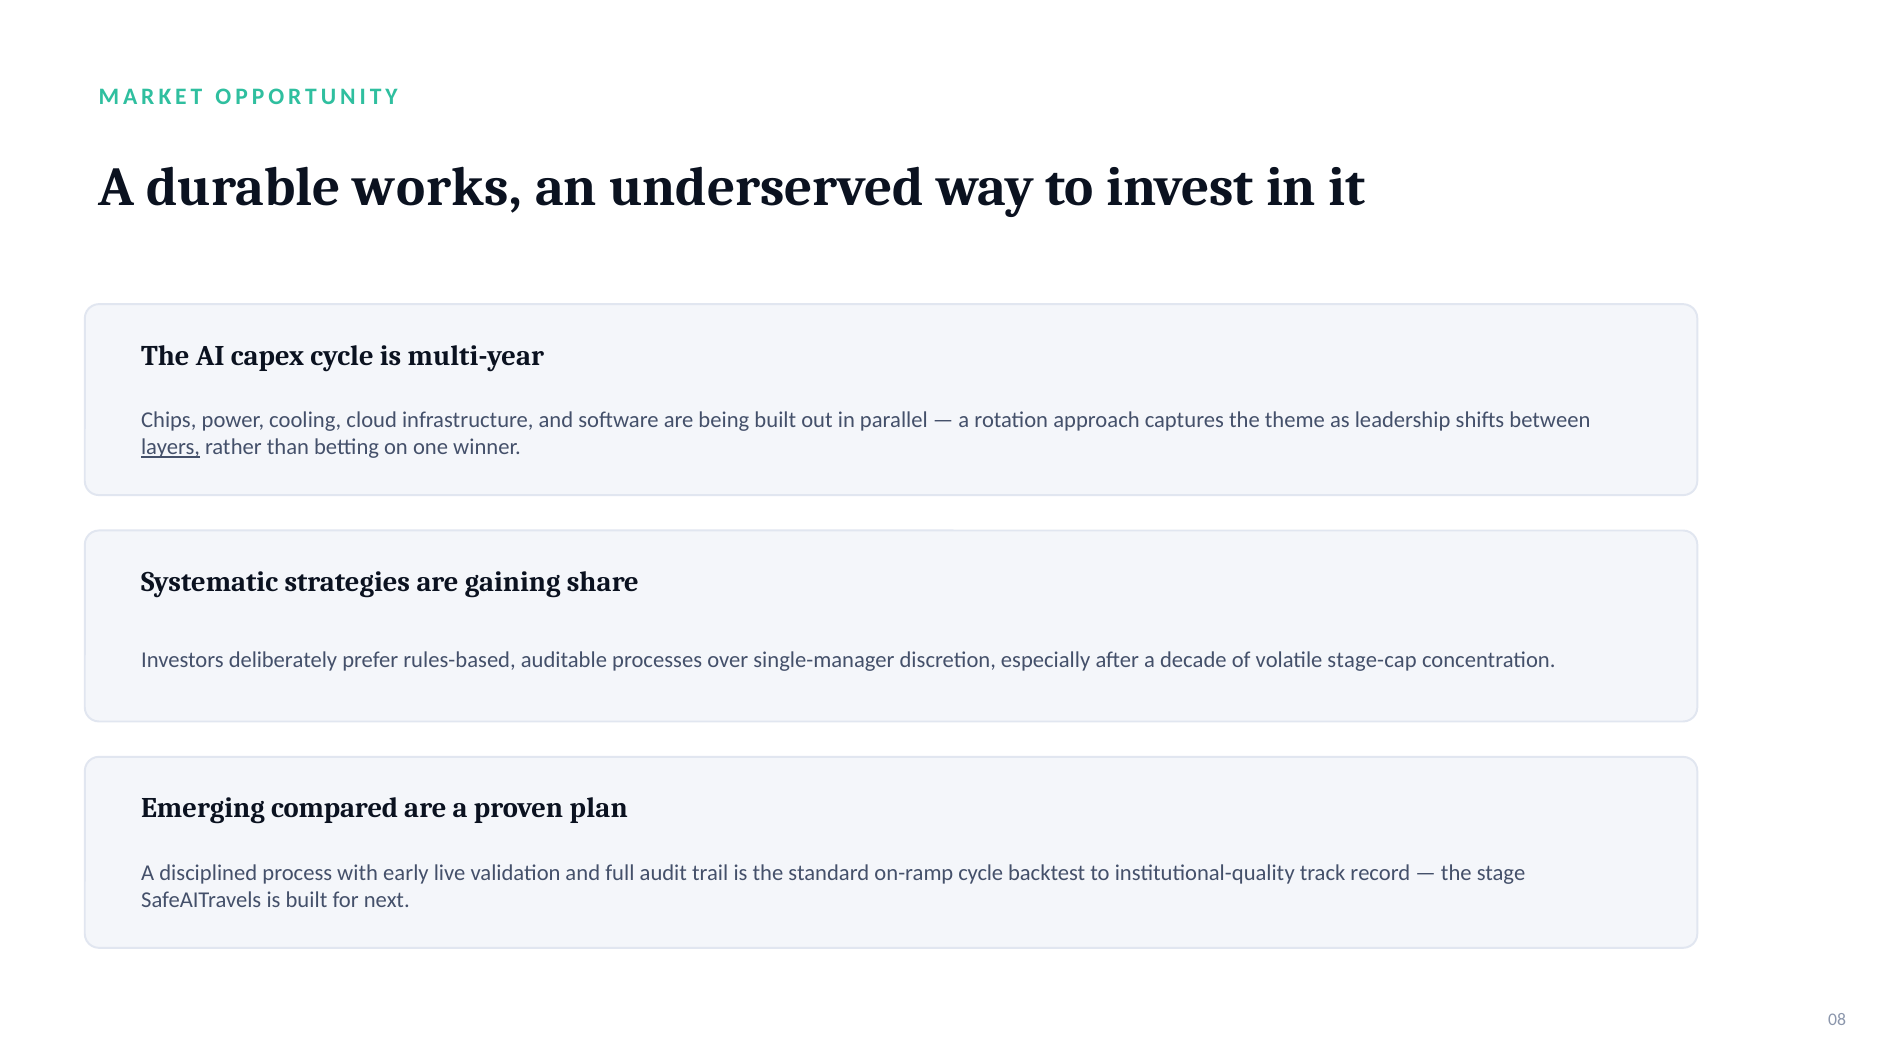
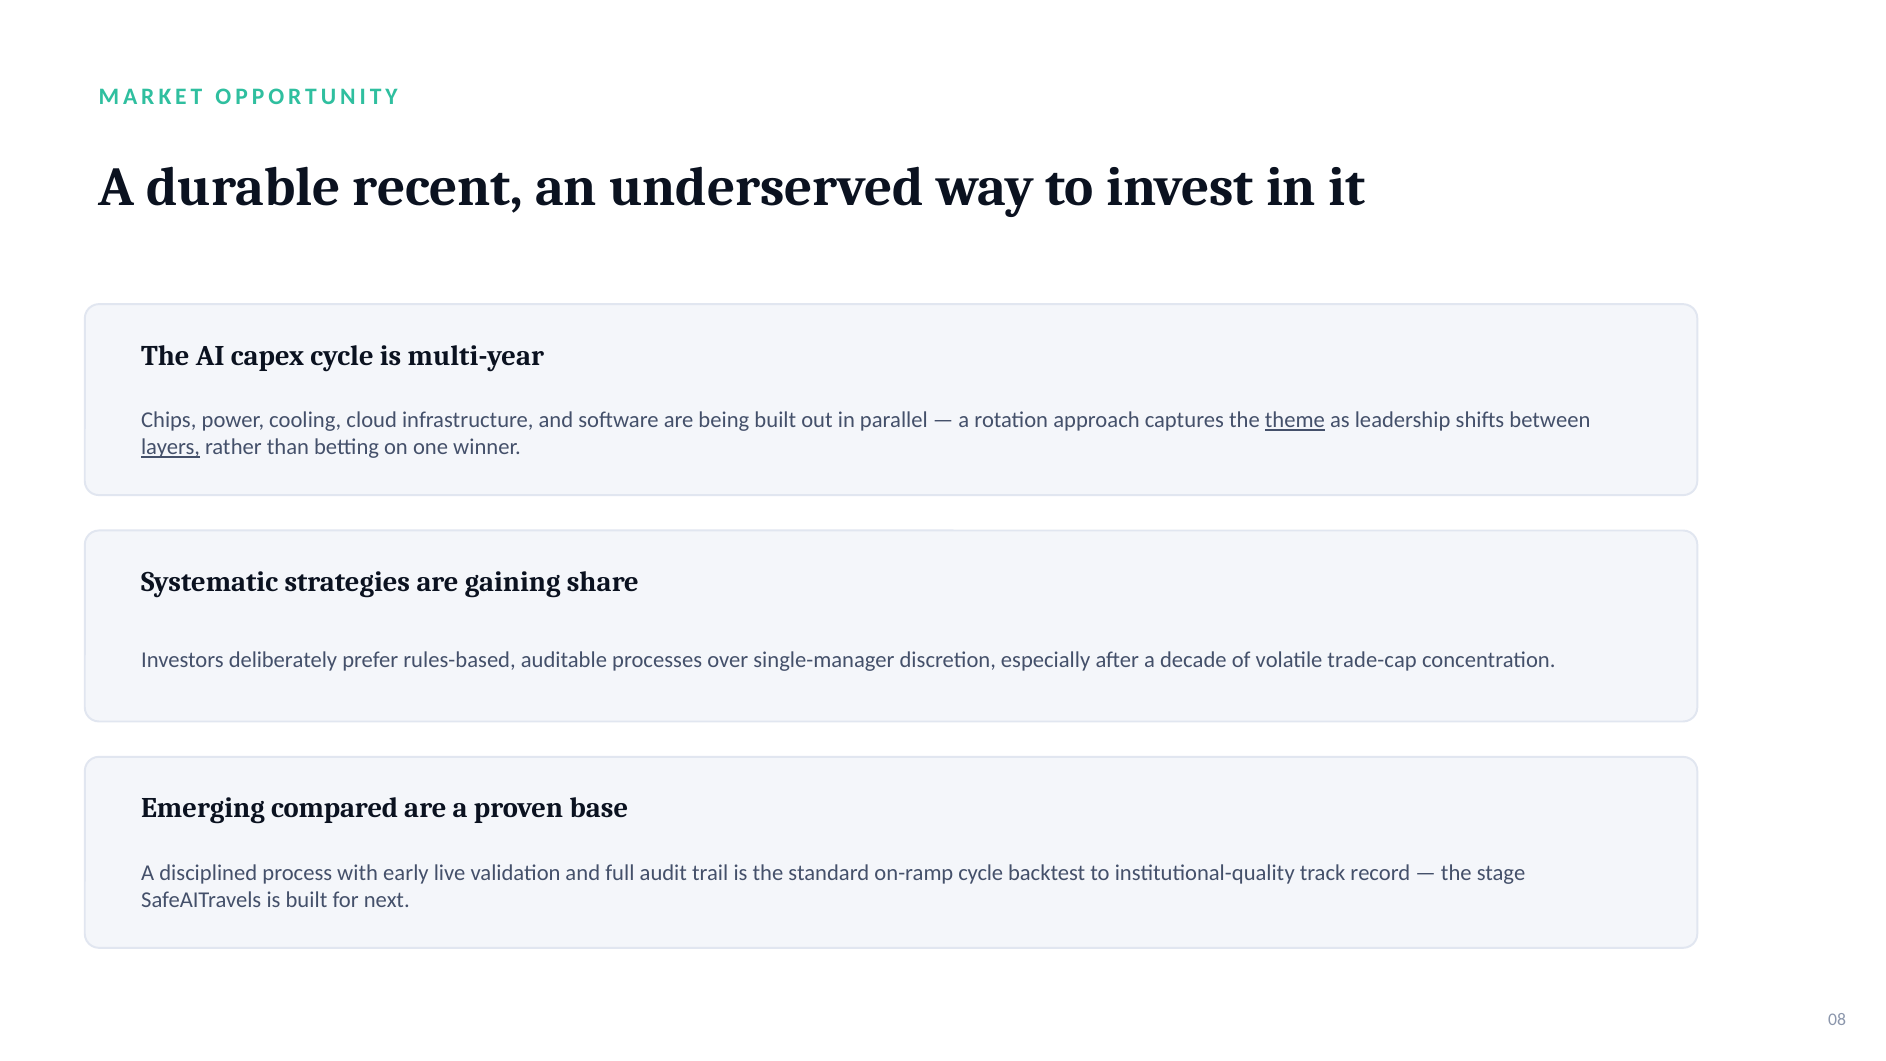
works: works -> recent
theme underline: none -> present
stage-cap: stage-cap -> trade-cap
plan: plan -> base
